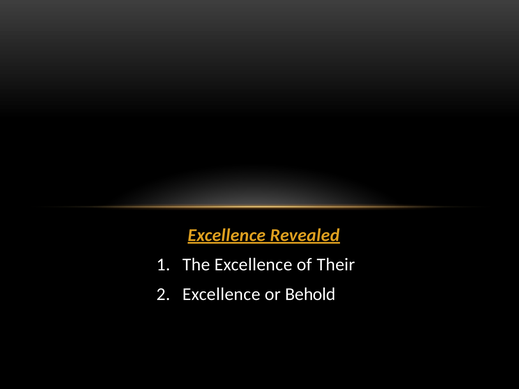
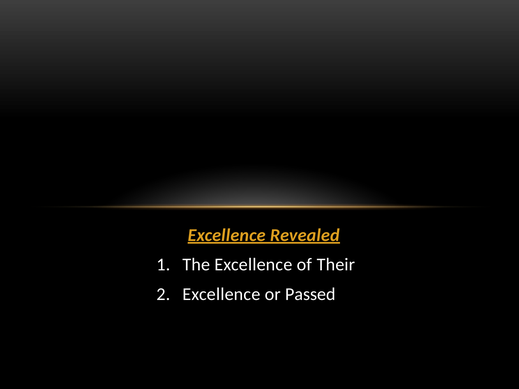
Behold: Behold -> Passed
